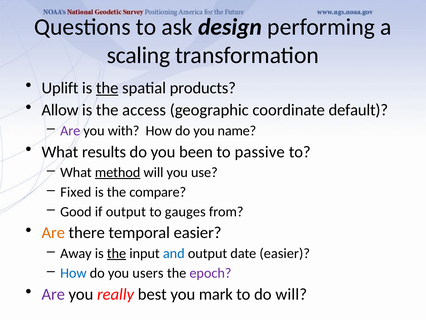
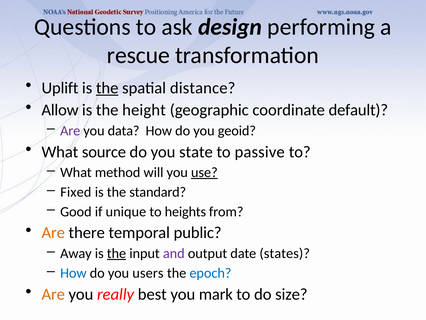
scaling: scaling -> rescue
products: products -> distance
access: access -> height
with: with -> data
name: name -> geoid
results: results -> source
been: been -> state
method underline: present -> none
use underline: none -> present
compare: compare -> standard
if output: output -> unique
gauges: gauges -> heights
temporal easier: easier -> public
and colour: blue -> purple
date easier: easier -> states
epoch colour: purple -> blue
Are at (53, 294) colour: purple -> orange
do will: will -> size
